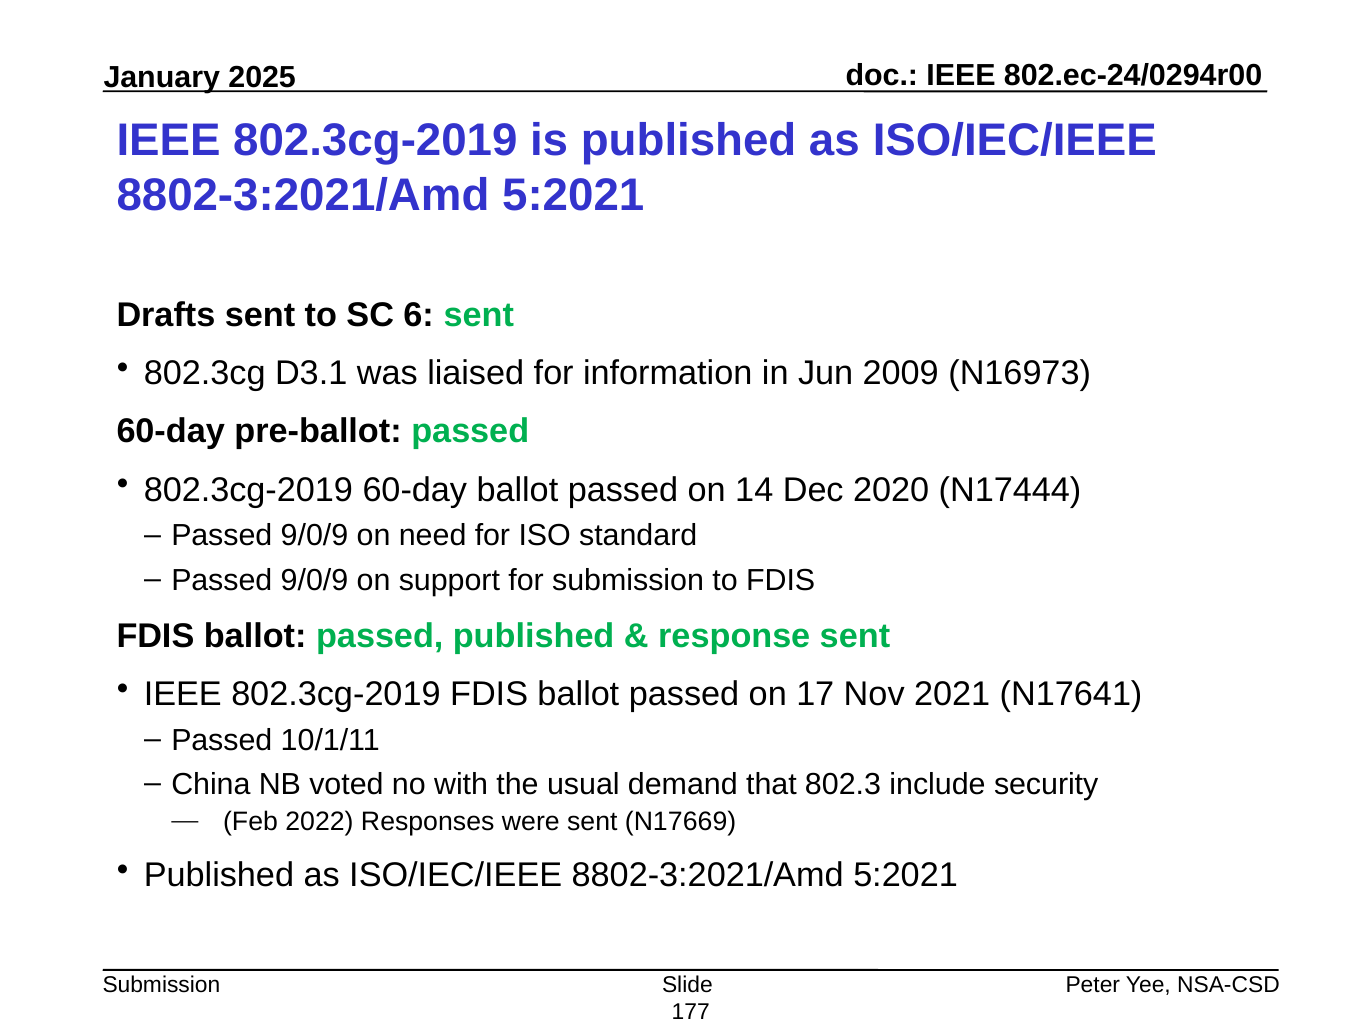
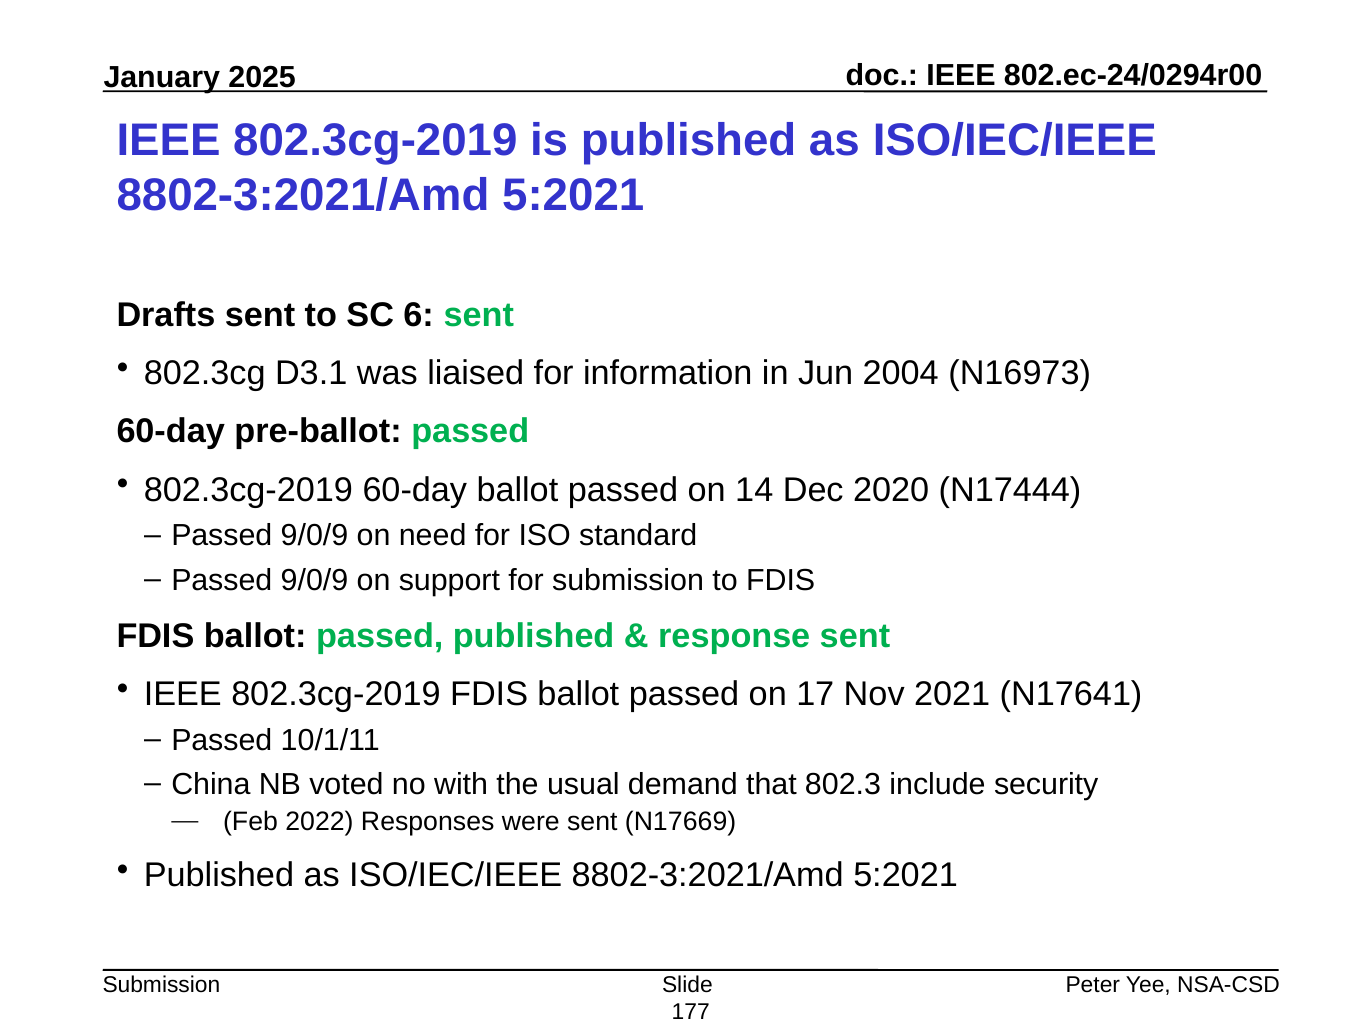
2009: 2009 -> 2004
